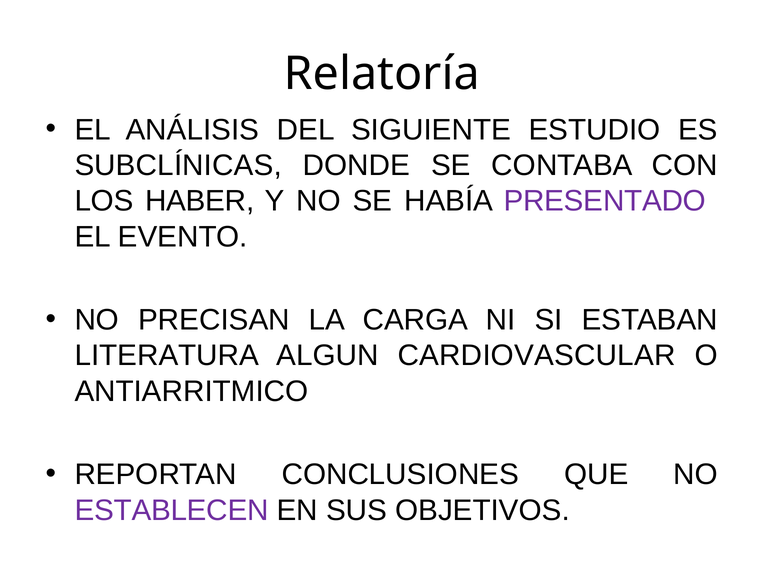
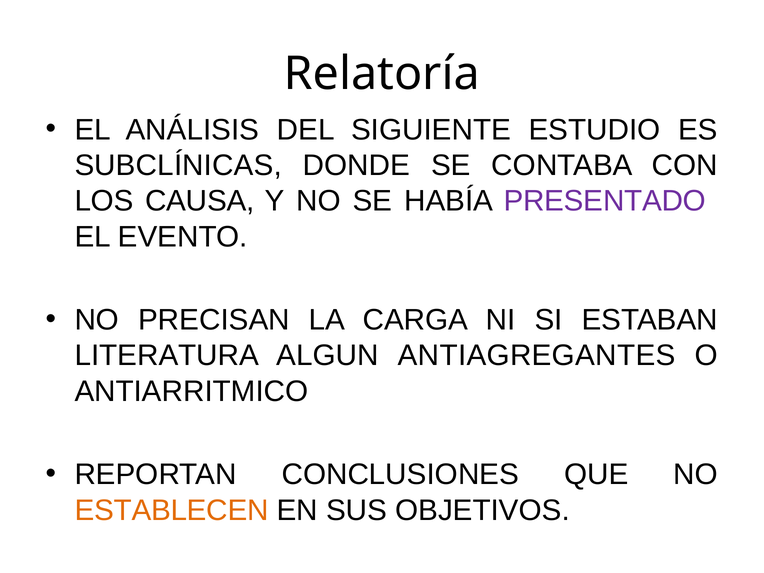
HABER: HABER -> CAUSA
CARDIOVASCULAR: CARDIOVASCULAR -> ANTIAGREGANTES
ESTABLECEN colour: purple -> orange
